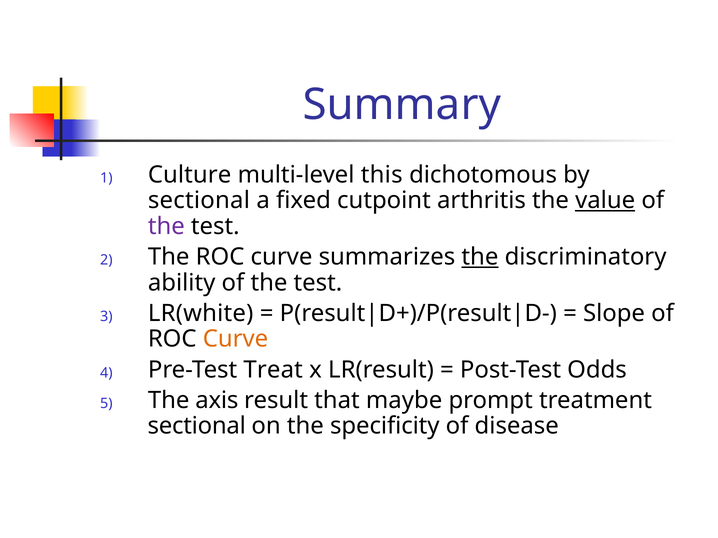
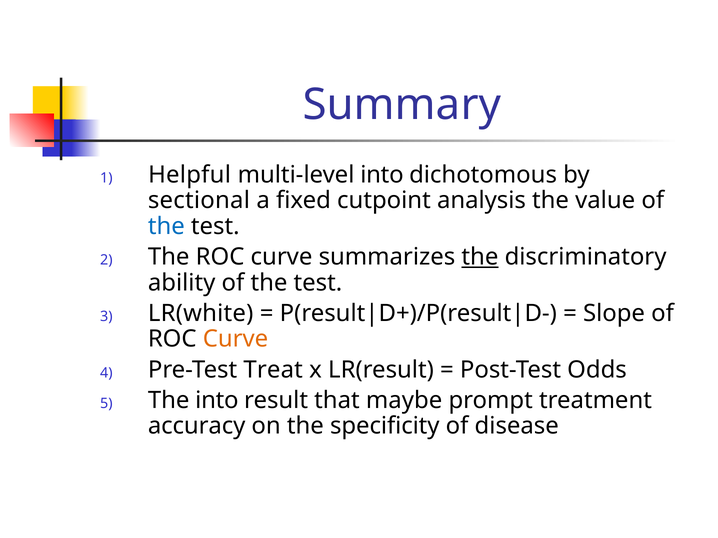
Culture: Culture -> Helpful
multi-level this: this -> into
arthritis: arthritis -> analysis
value underline: present -> none
the at (166, 226) colour: purple -> blue
The axis: axis -> into
sectional at (197, 426): sectional -> accuracy
